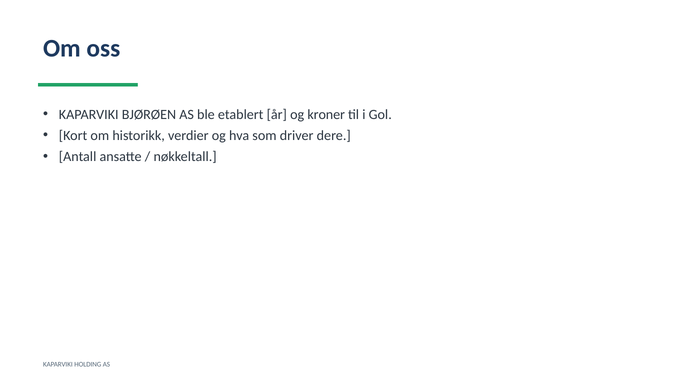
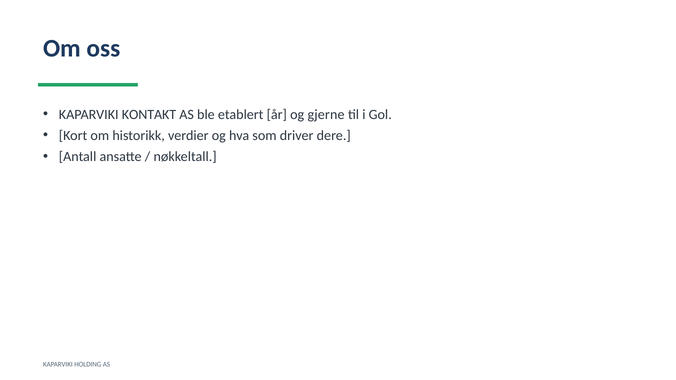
BJØRØEN: BJØRØEN -> KONTAKT
kroner: kroner -> gjerne
